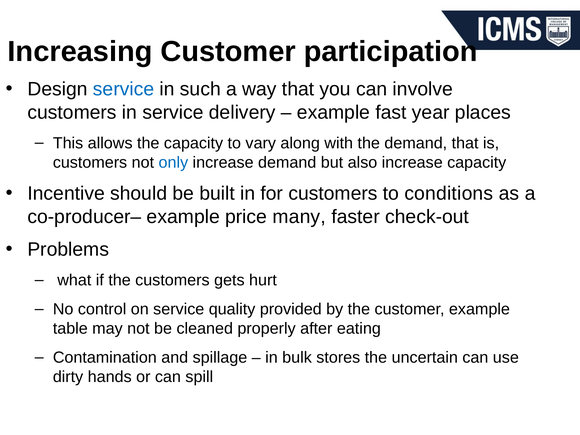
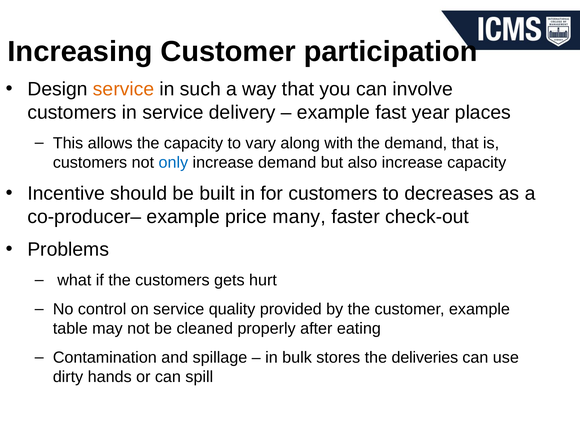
service at (124, 89) colour: blue -> orange
conditions: conditions -> decreases
uncertain: uncertain -> deliveries
